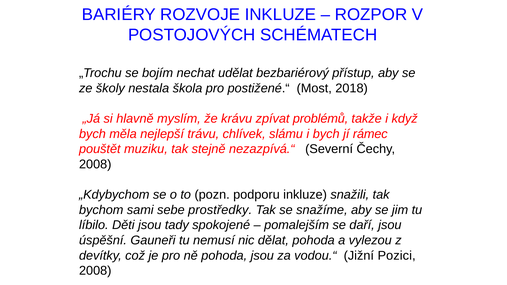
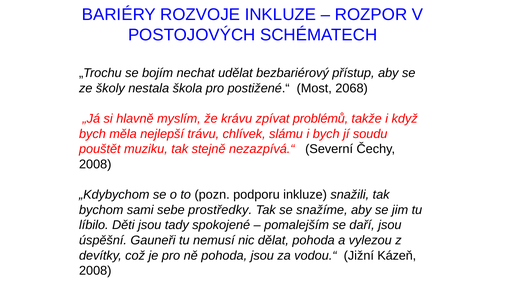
2018: 2018 -> 2068
rámec: rámec -> soudu
Pozici: Pozici -> Kázeň
